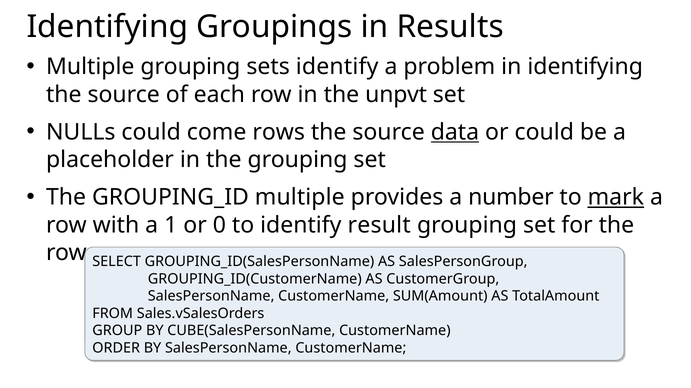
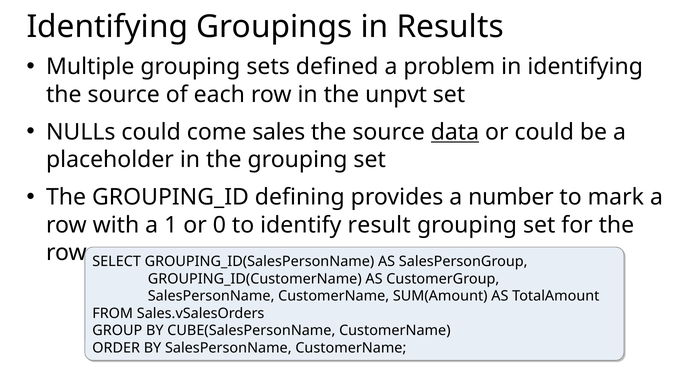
sets identify: identify -> defined
rows: rows -> sales
GROUPING_ID multiple: multiple -> defining
mark underline: present -> none
